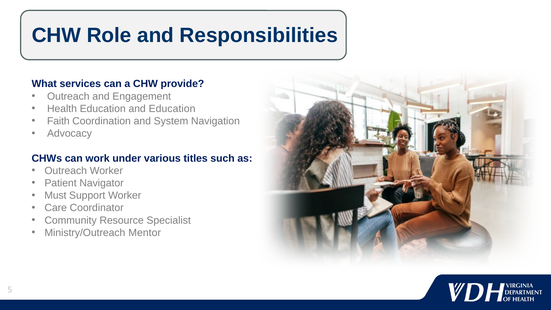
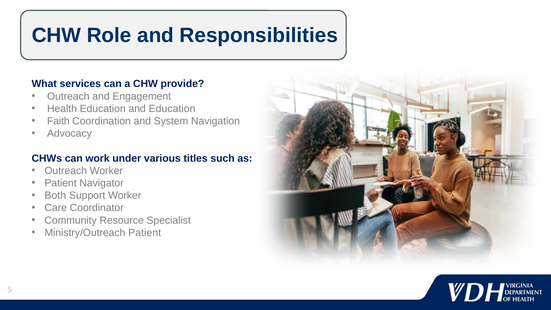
Must: Must -> Both
Ministry/Outreach Mentor: Mentor -> Patient
